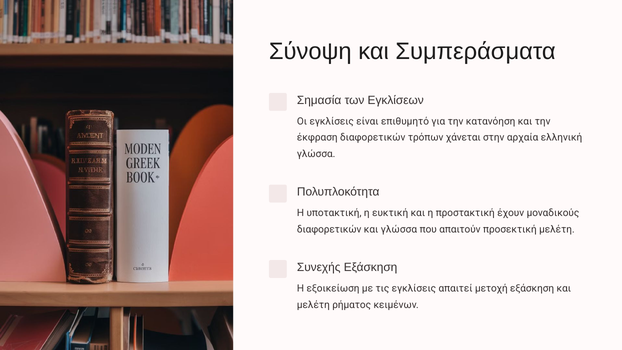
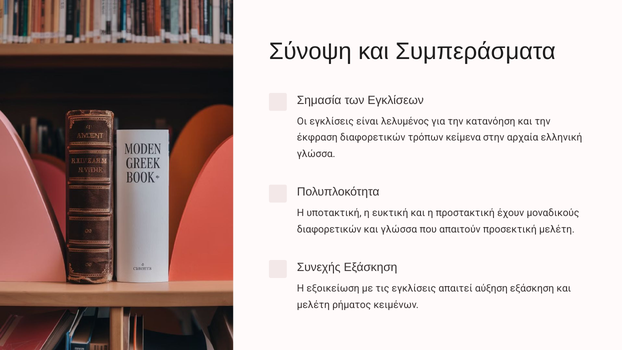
επιθυμητό: επιθυμητό -> λελυμένος
χάνεται: χάνεται -> κείμενα
μετοχή: μετοχή -> αύξηση
